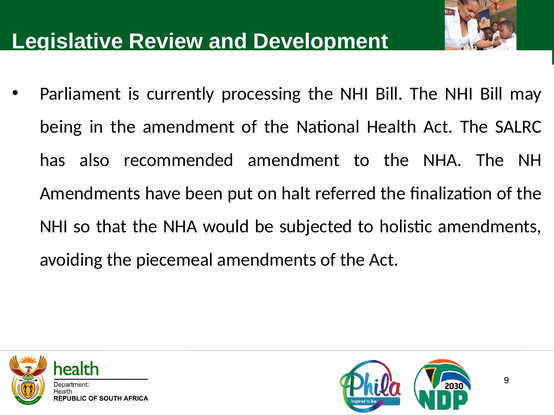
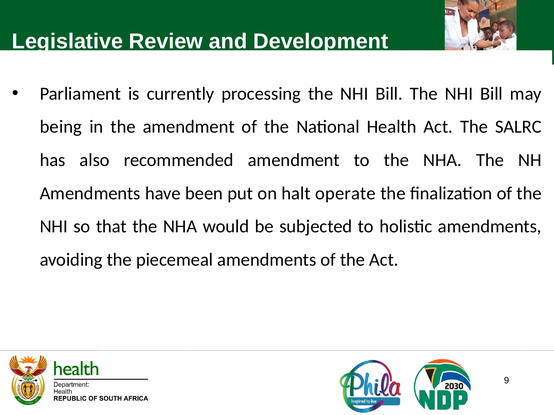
referred: referred -> operate
